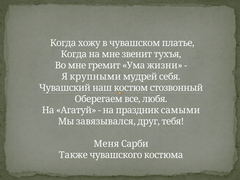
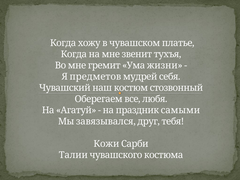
крупными: крупными -> предметов
Меня: Меня -> Кожи
Также: Также -> Талии
